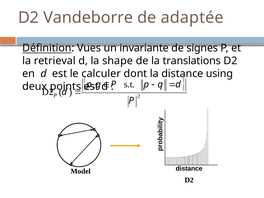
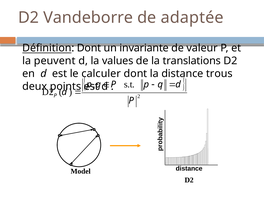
Définition Vues: Vues -> Dont
signes: signes -> valeur
retrieval: retrieval -> peuvent
shape: shape -> values
using: using -> trous
